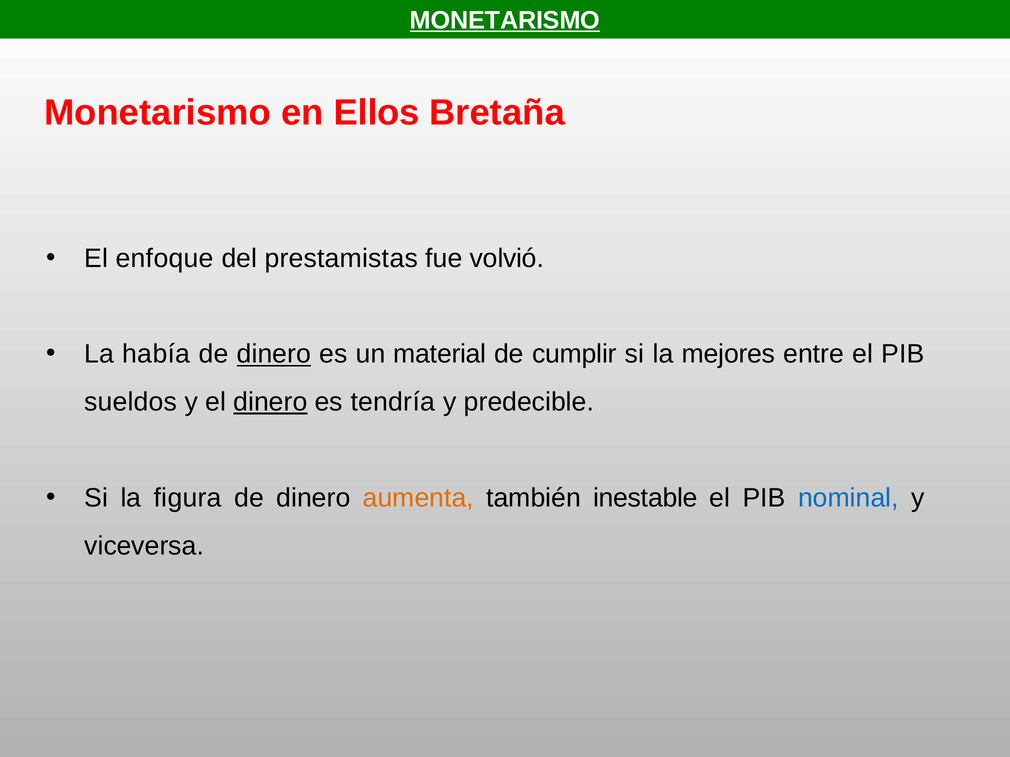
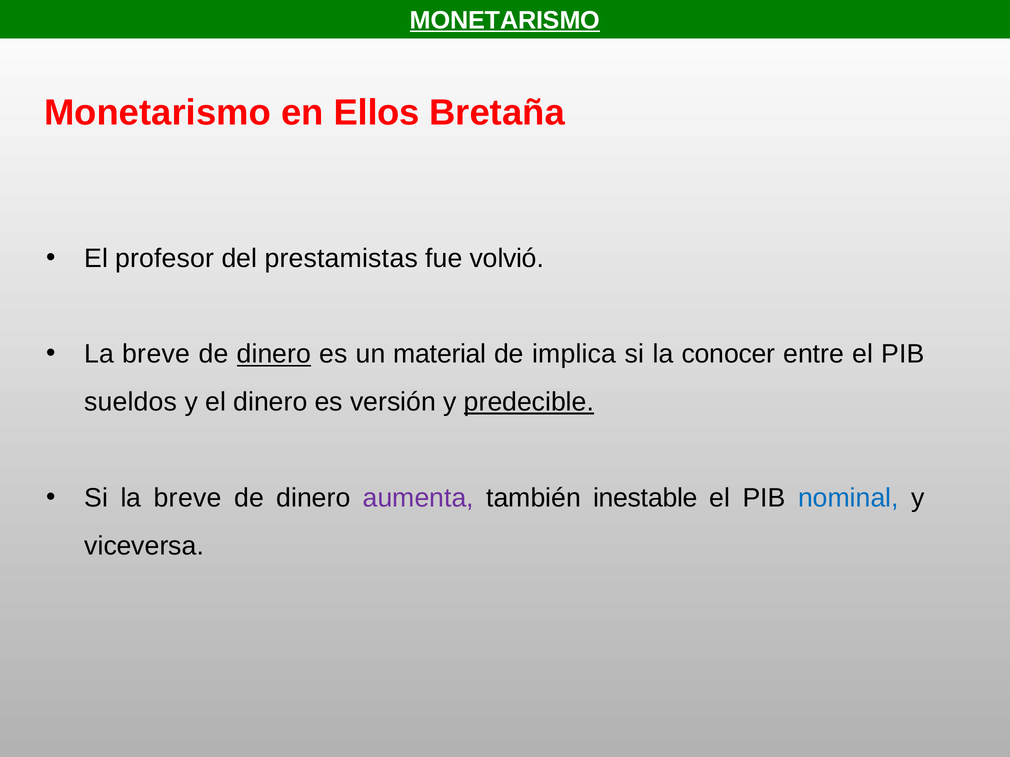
enfoque: enfoque -> profesor
había at (156, 354): había -> breve
cumplir: cumplir -> implica
mejores: mejores -> conocer
dinero at (270, 402) underline: present -> none
tendría: tendría -> versión
predecible underline: none -> present
Si la figura: figura -> breve
aumenta colour: orange -> purple
